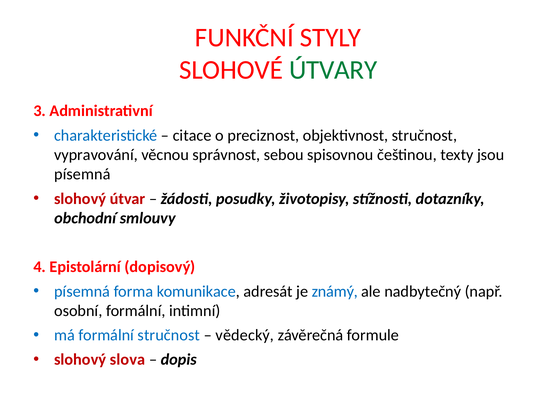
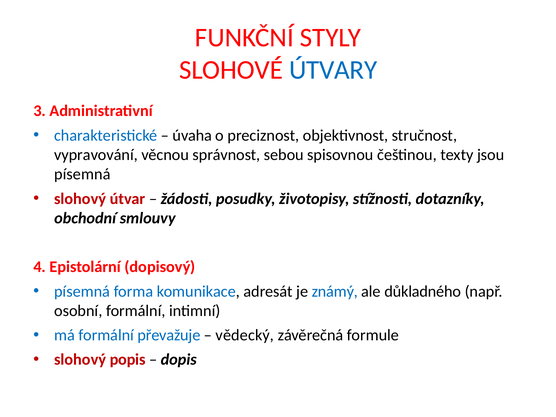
ÚTVARY colour: green -> blue
citace: citace -> úvaha
nadbytečný: nadbytečný -> důkladného
formální stručnost: stručnost -> převažuje
slova: slova -> popis
